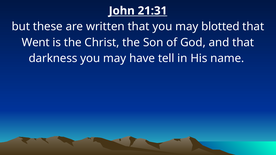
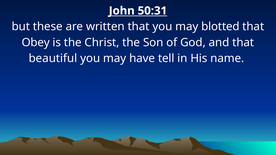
21:31: 21:31 -> 50:31
Went: Went -> Obey
darkness: darkness -> beautiful
